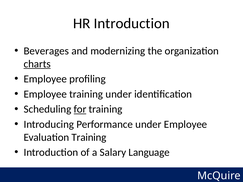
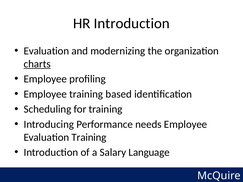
Beverages at (46, 51): Beverages -> Evaluation
training under: under -> based
for underline: present -> none
Performance under: under -> needs
